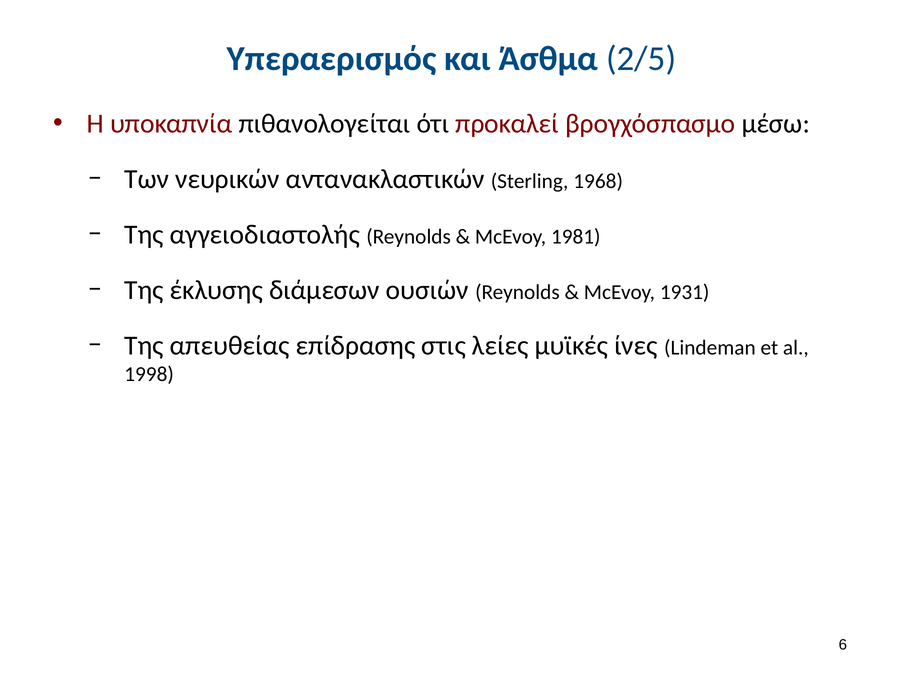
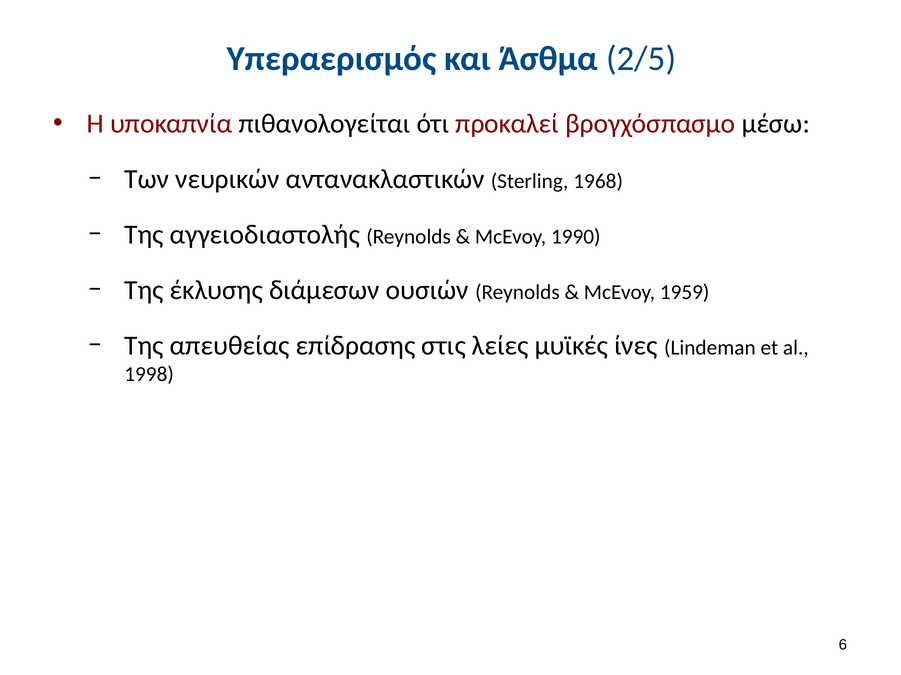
1981: 1981 -> 1990
1931: 1931 -> 1959
